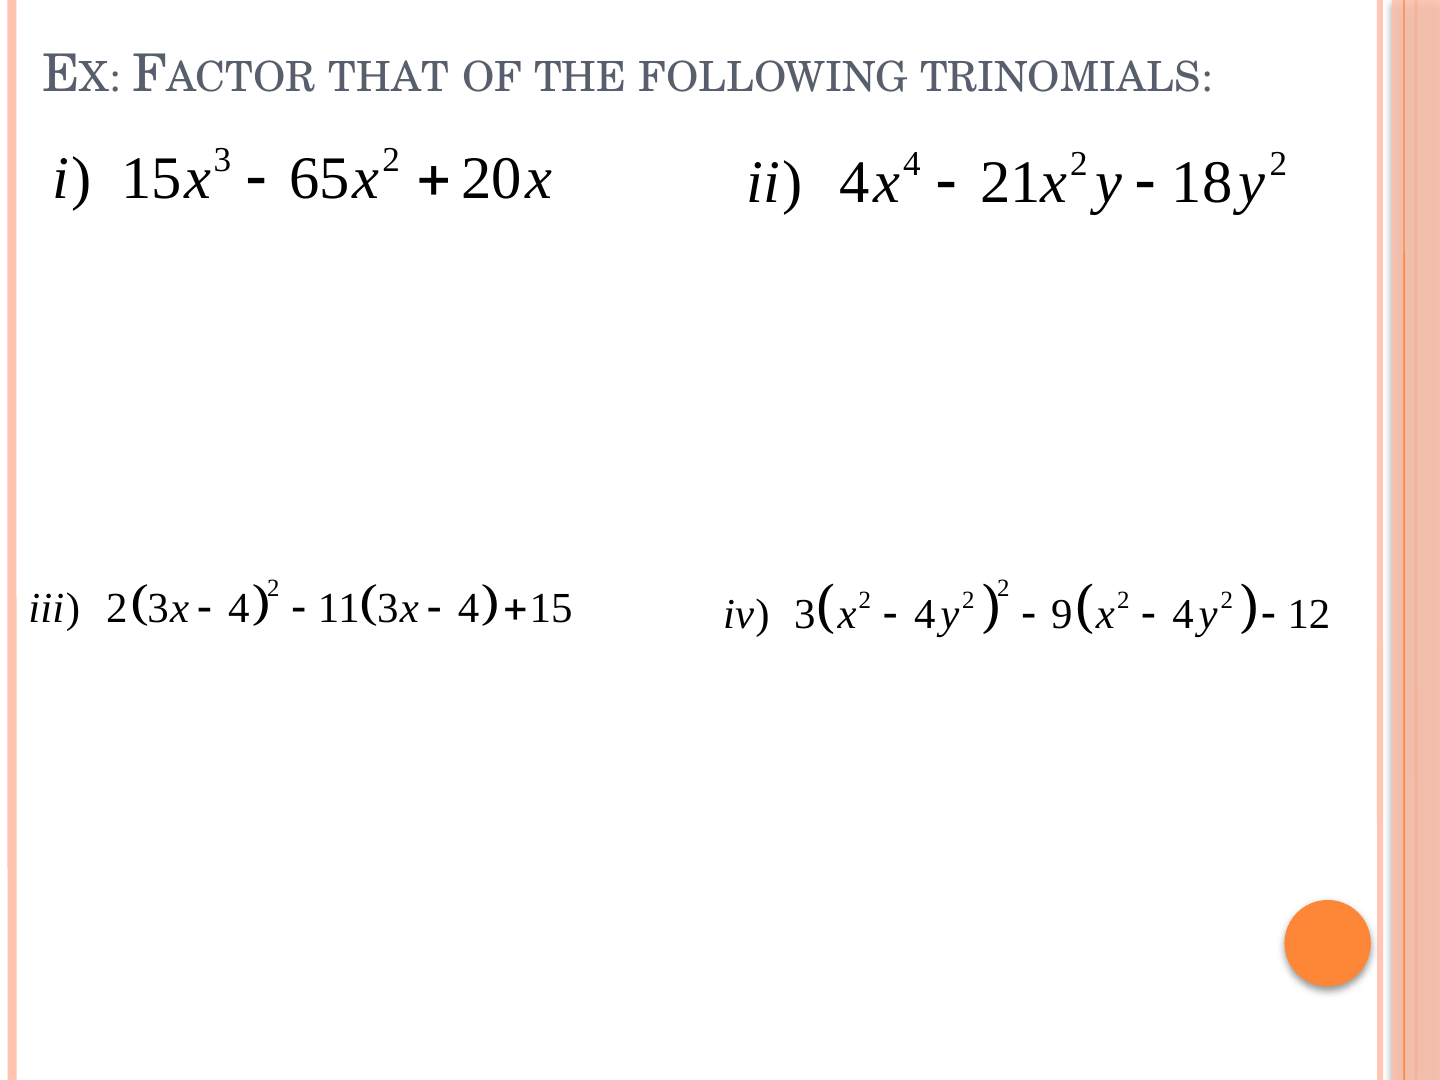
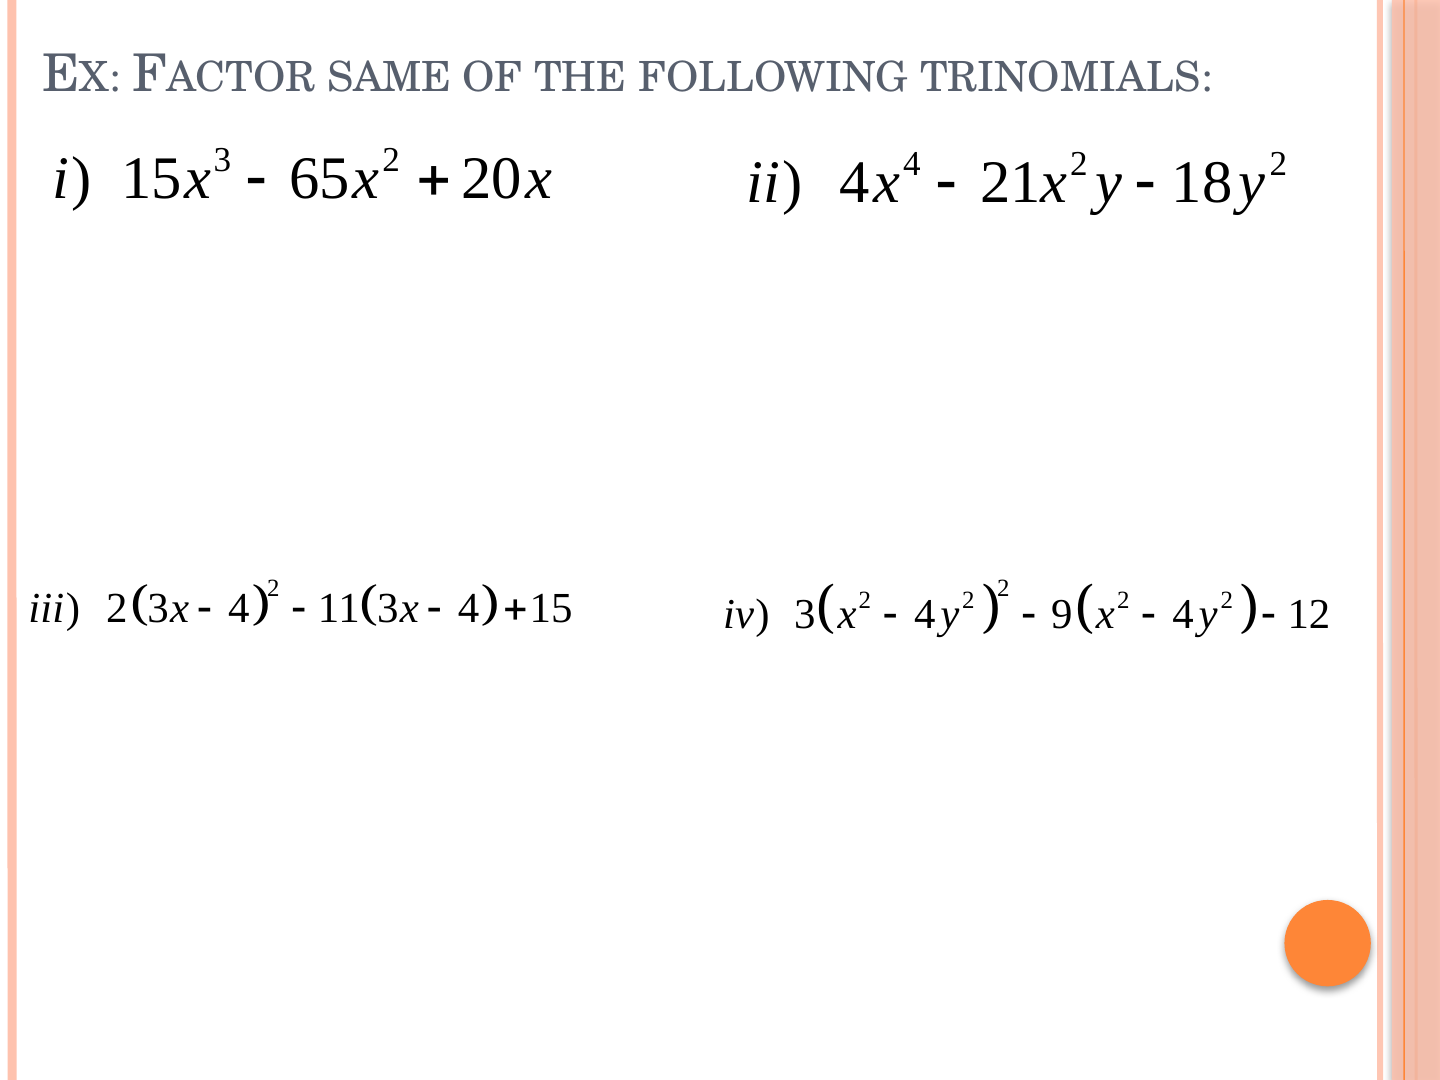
THAT: THAT -> SAME
